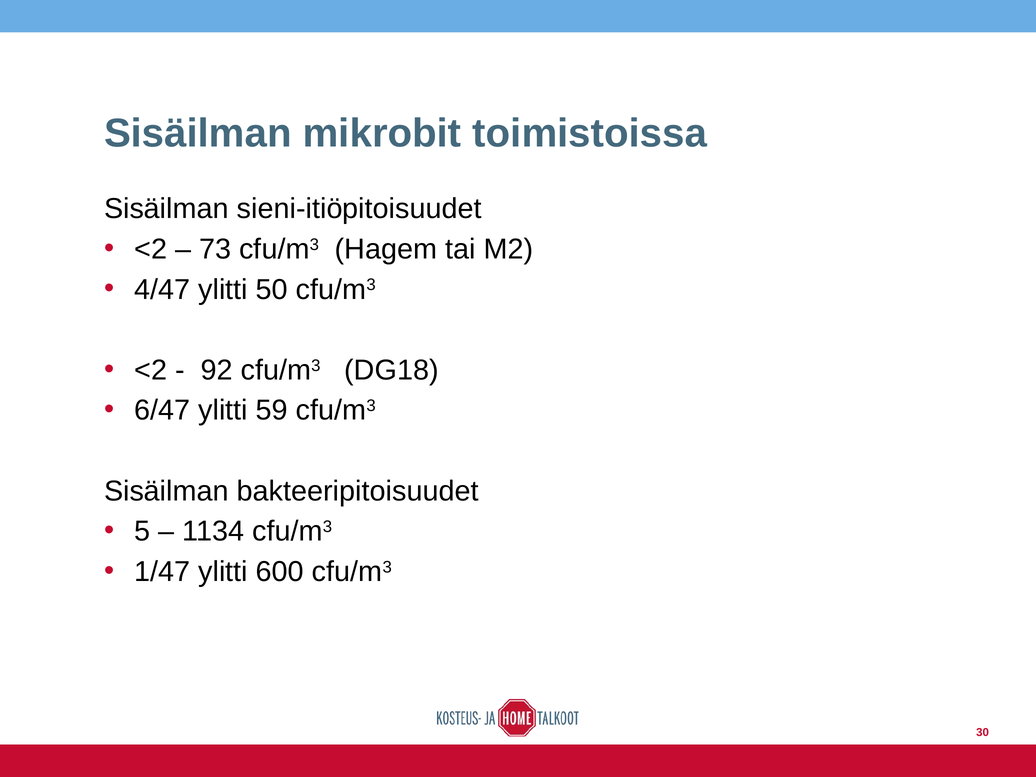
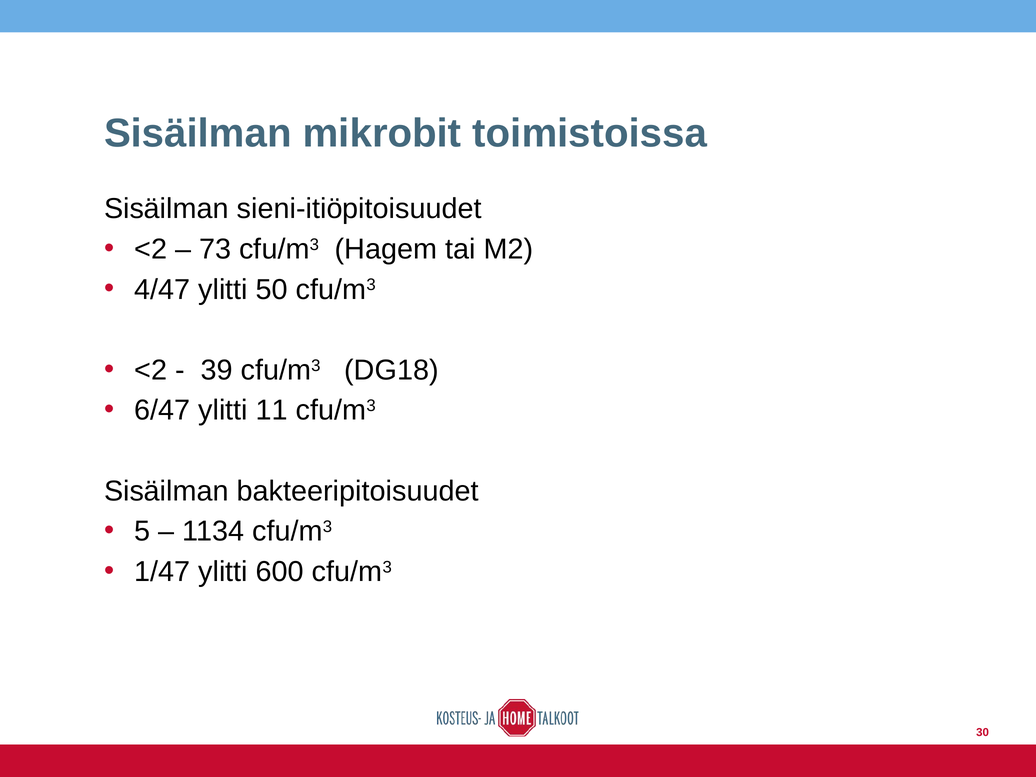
92: 92 -> 39
59: 59 -> 11
